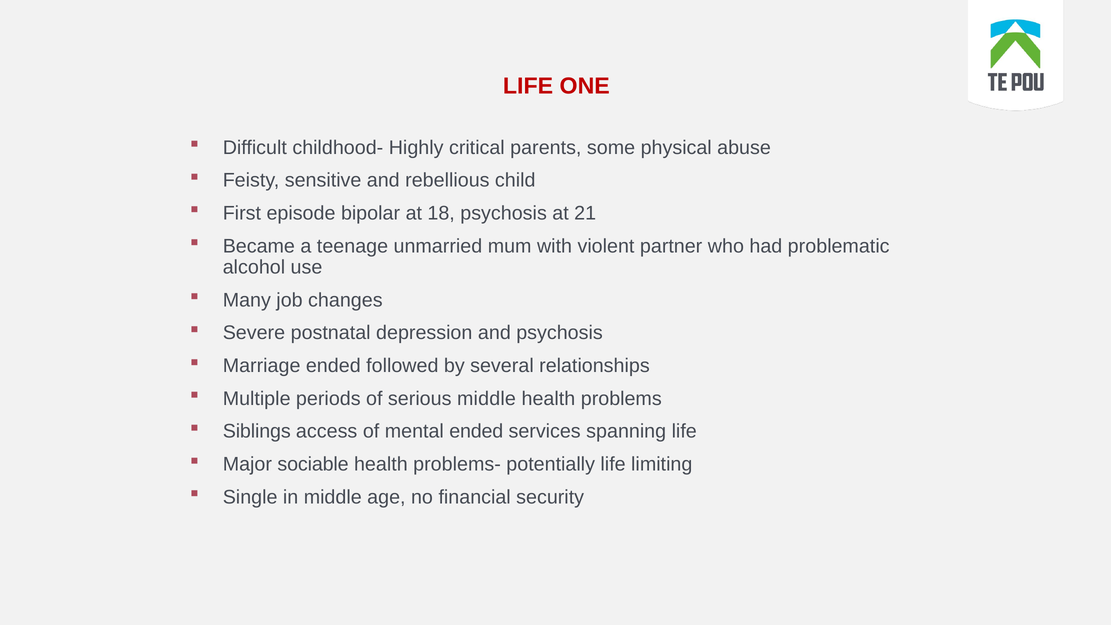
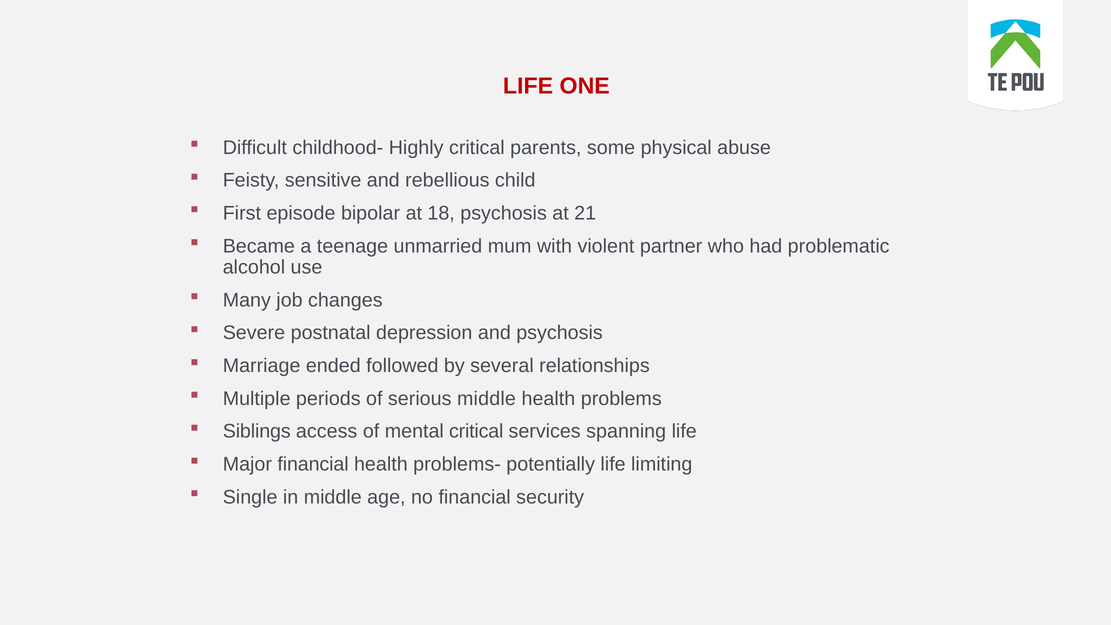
mental ended: ended -> critical
Major sociable: sociable -> financial
